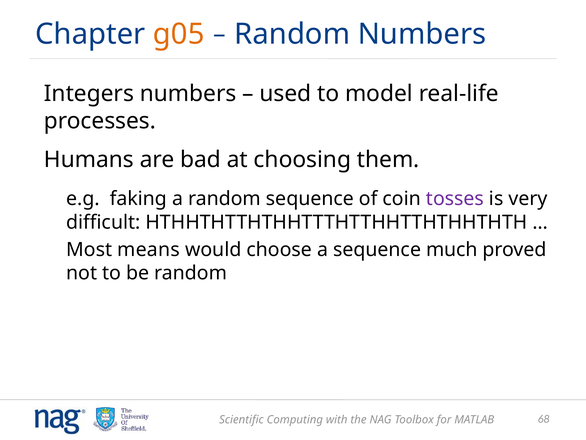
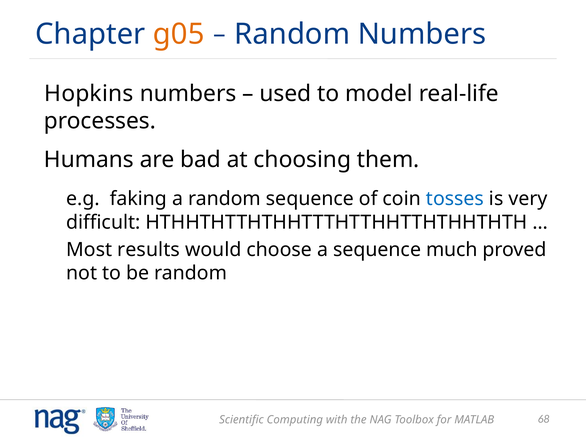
Integers: Integers -> Hopkins
tosses colour: purple -> blue
means: means -> results
